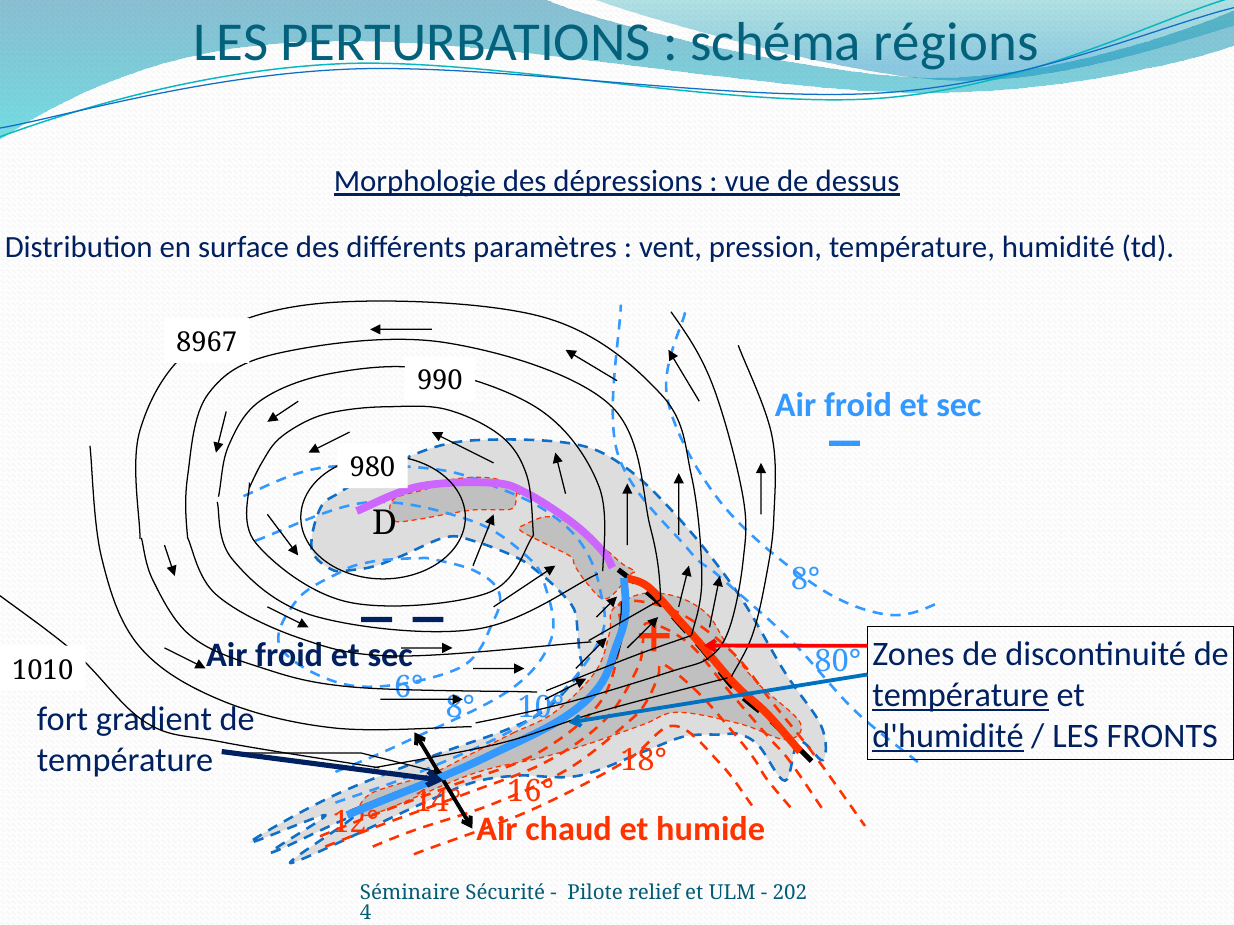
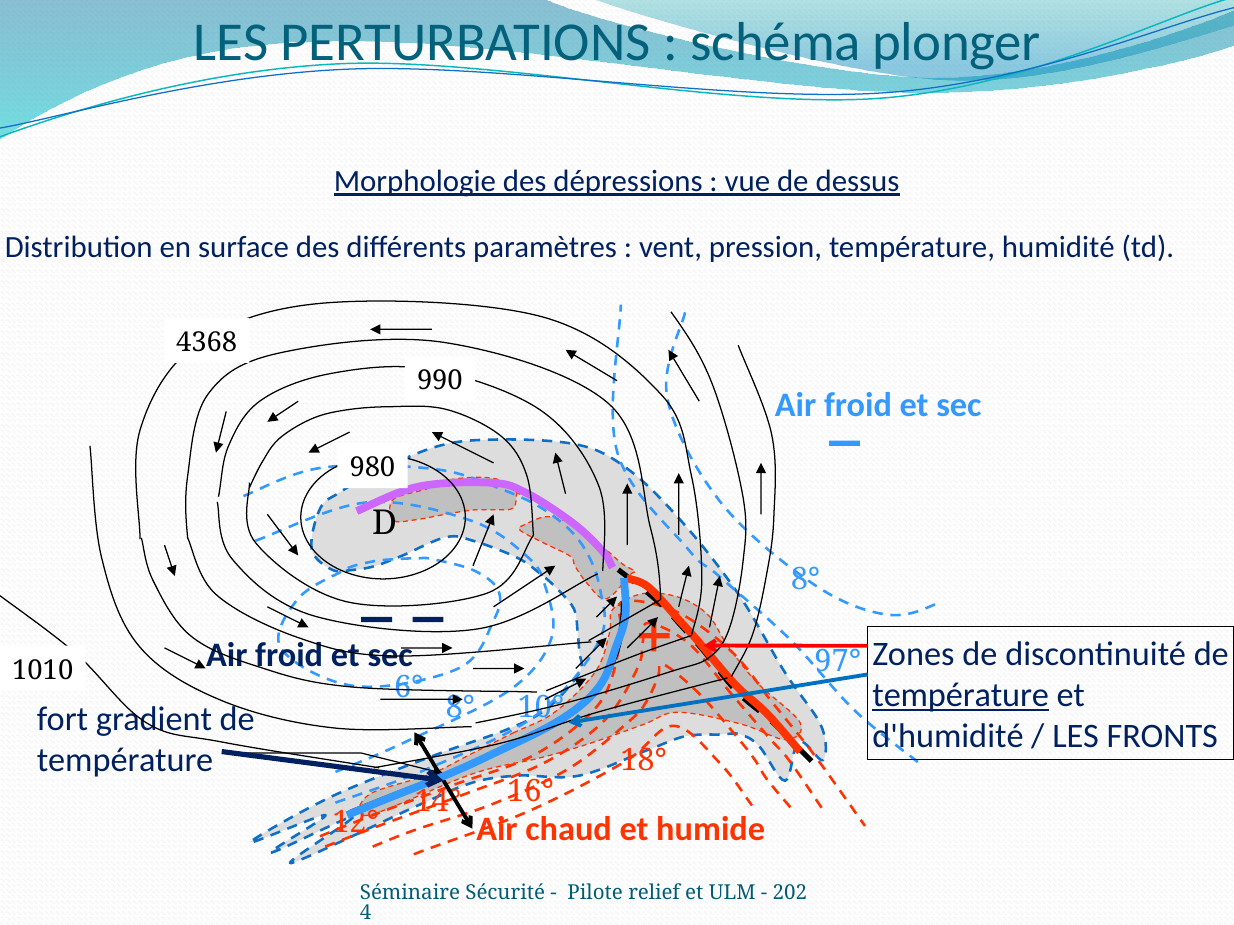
régions: régions -> plonger
8967: 8967 -> 4368
80°: 80° -> 97°
d'humidité underline: present -> none
